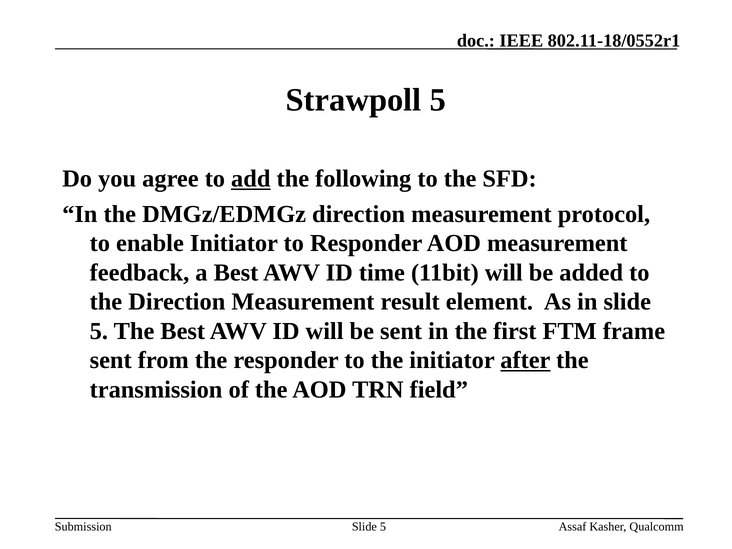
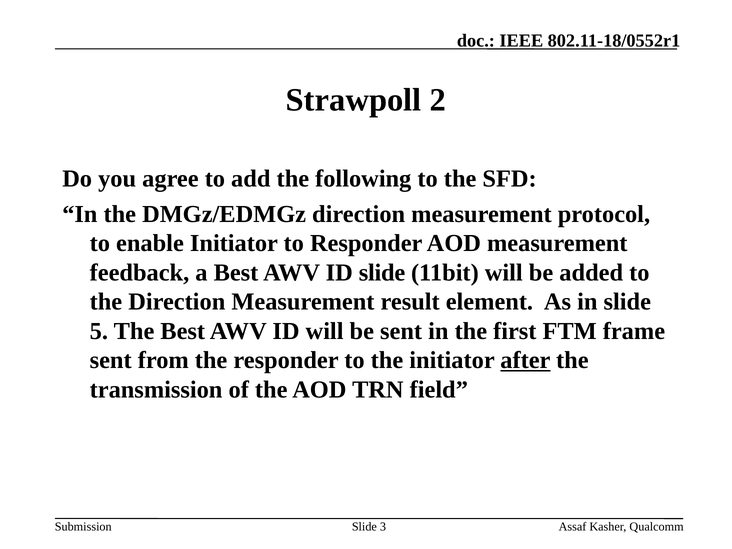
Strawpoll 5: 5 -> 2
add underline: present -> none
ID time: time -> slide
5 at (383, 527): 5 -> 3
